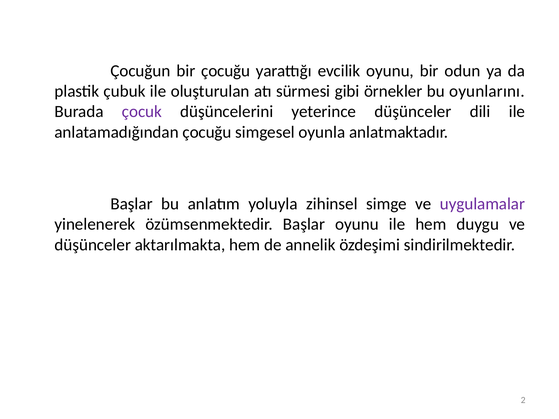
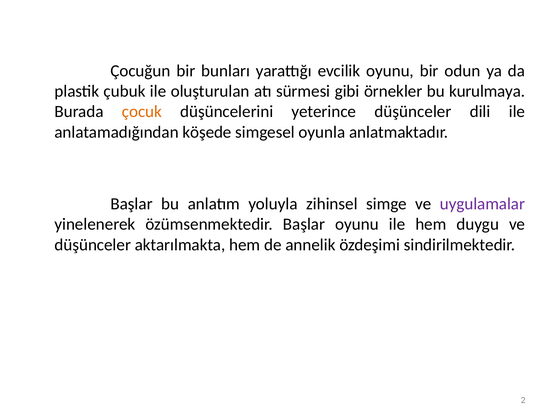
bir çocuğu: çocuğu -> bunları
oyunlarını: oyunlarını -> kurulmaya
çocuk colour: purple -> orange
anlatamadığından çocuğu: çocuğu -> köşede
